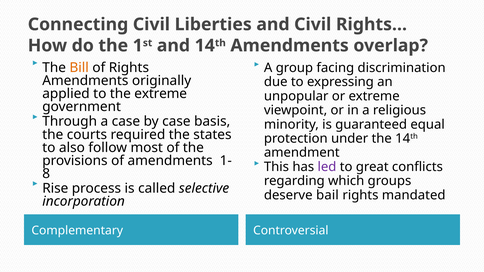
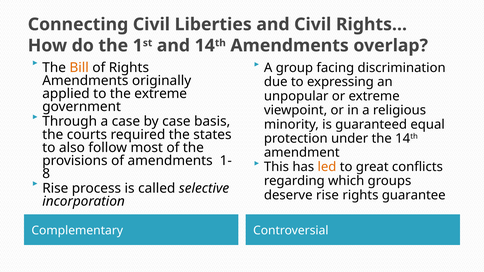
led colour: purple -> orange
deserve bail: bail -> rise
mandated: mandated -> guarantee
